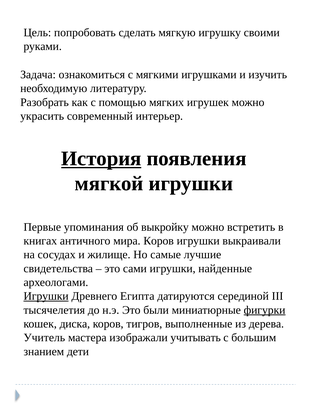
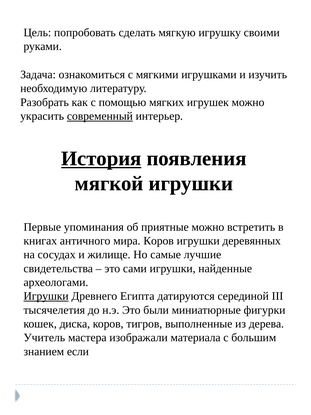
современный underline: none -> present
выкройку: выкройку -> приятные
выкраивали: выкраивали -> деревянных
фигурки underline: present -> none
учитывать: учитывать -> материала
дети: дети -> если
